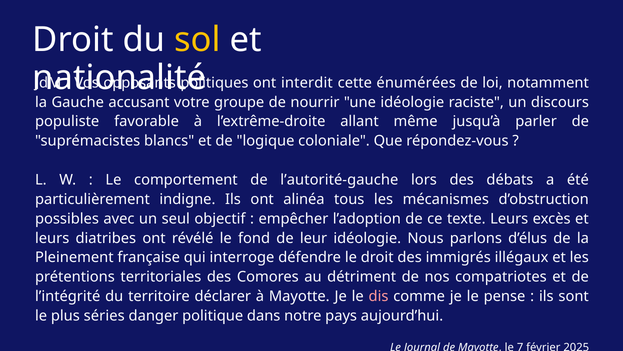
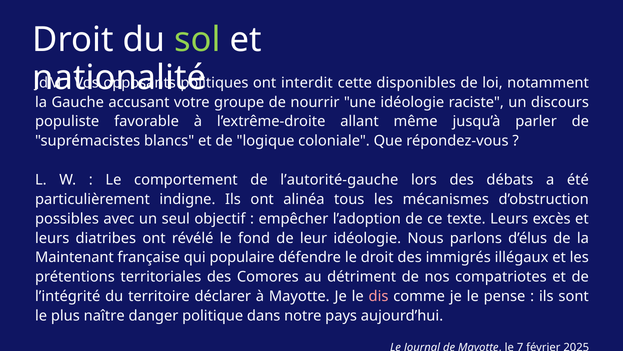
sol colour: yellow -> light green
énumérées: énumérées -> disponibles
Pleinement: Pleinement -> Maintenant
interroge: interroge -> populaire
séries: séries -> naître
